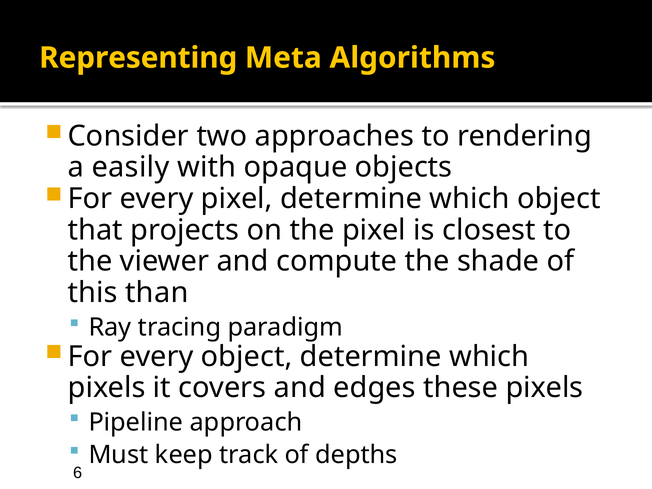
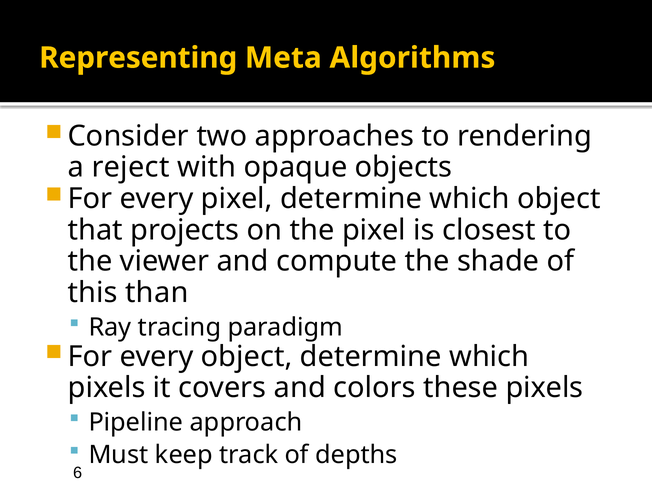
easily: easily -> reject
edges: edges -> colors
